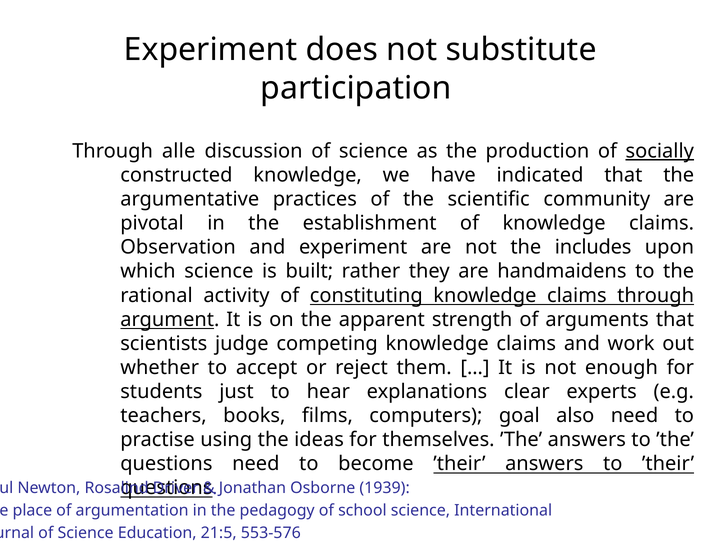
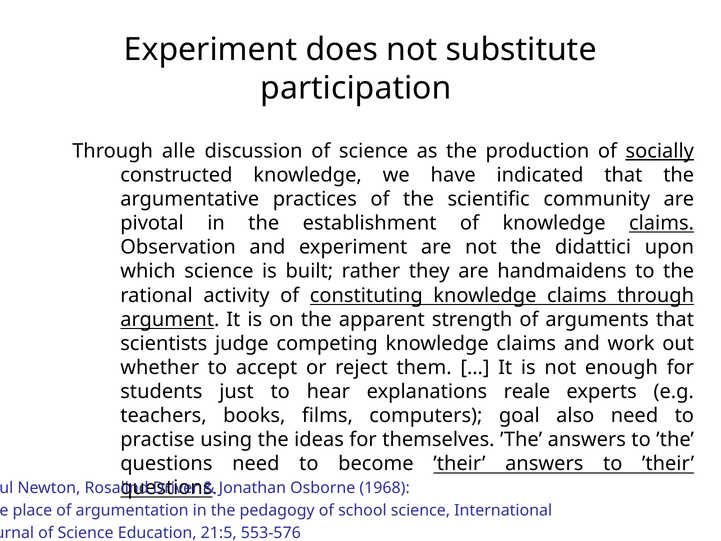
claims at (662, 223) underline: none -> present
includes: includes -> didattici
clear: clear -> reale
1939: 1939 -> 1968
